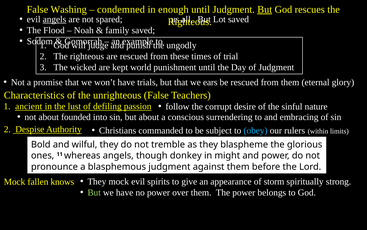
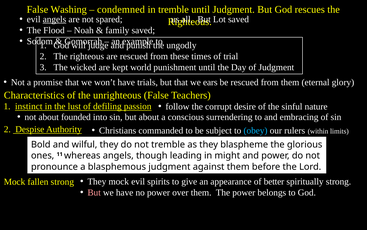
in enough: enough -> tremble
But at (265, 9) underline: present -> none
ancient: ancient -> instinct
donkey: donkey -> leading
fallen knows: knows -> strong
storm: storm -> better
But at (94, 192) colour: light green -> pink
